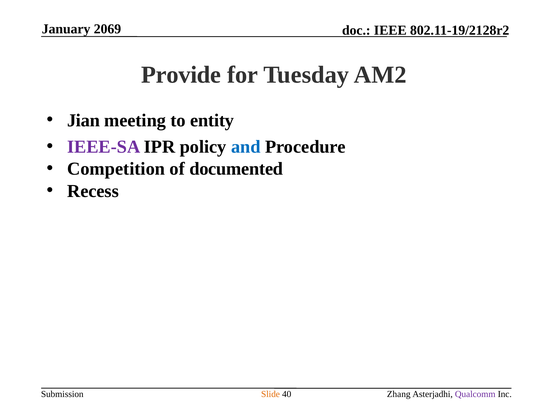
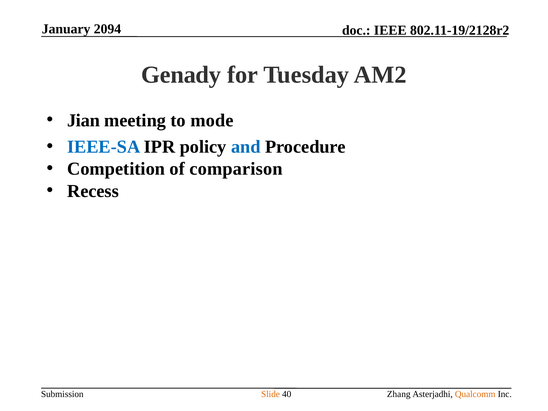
2069: 2069 -> 2094
Provide: Provide -> Genady
entity: entity -> mode
IEEE-SA colour: purple -> blue
documented: documented -> comparison
Qualcomm colour: purple -> orange
